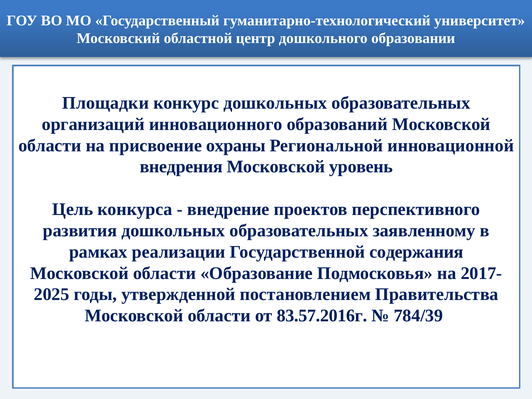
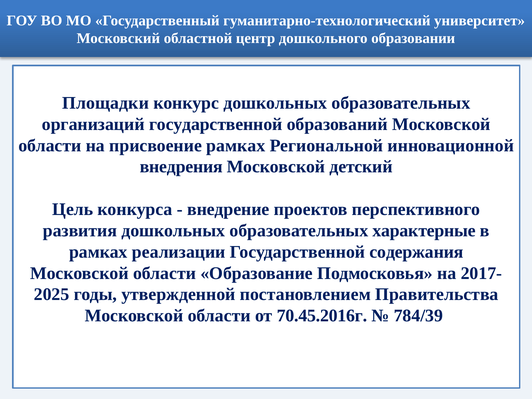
организаций инновационного: инновационного -> государственной
присвоение охраны: охраны -> рамках
уровень: уровень -> детский
заявленному: заявленному -> характерные
83.57.2016г: 83.57.2016г -> 70.45.2016г
